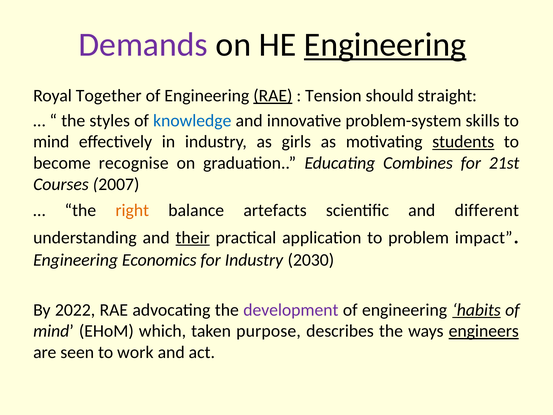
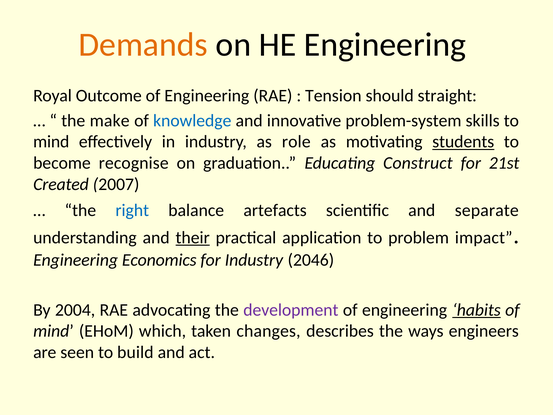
Demands colour: purple -> orange
Engineering at (385, 45) underline: present -> none
Together: Together -> Outcome
RAE at (273, 96) underline: present -> none
styles: styles -> make
girls: girls -> role
Combines: Combines -> Construct
Courses: Courses -> Created
right colour: orange -> blue
different: different -> separate
2030: 2030 -> 2046
2022: 2022 -> 2004
purpose: purpose -> changes
engineers underline: present -> none
work: work -> build
